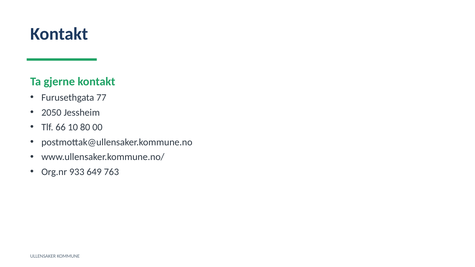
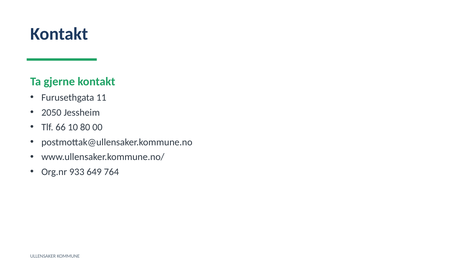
77: 77 -> 11
763: 763 -> 764
